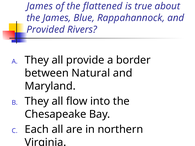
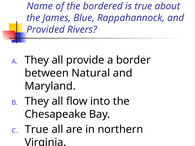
James at (40, 6): James -> Name
flattened: flattened -> bordered
Each at (37, 130): Each -> True
